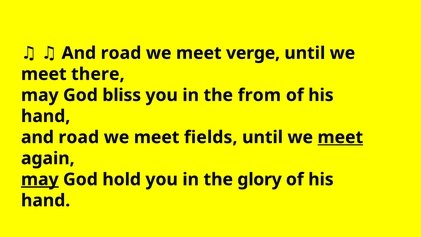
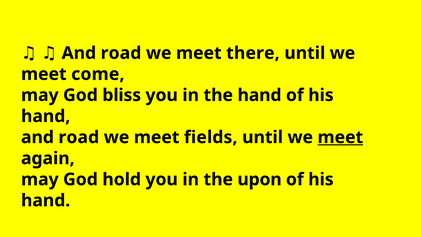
verge: verge -> there
there: there -> come
the from: from -> hand
may at (40, 179) underline: present -> none
glory: glory -> upon
